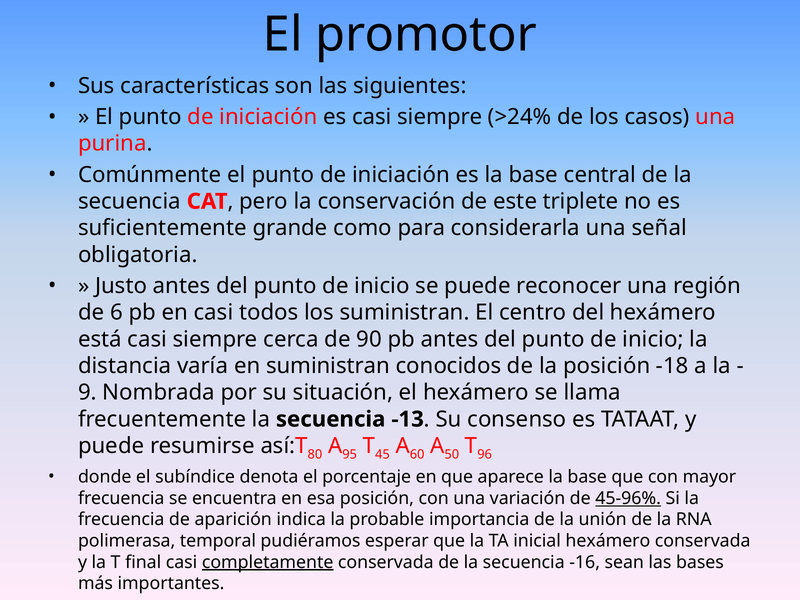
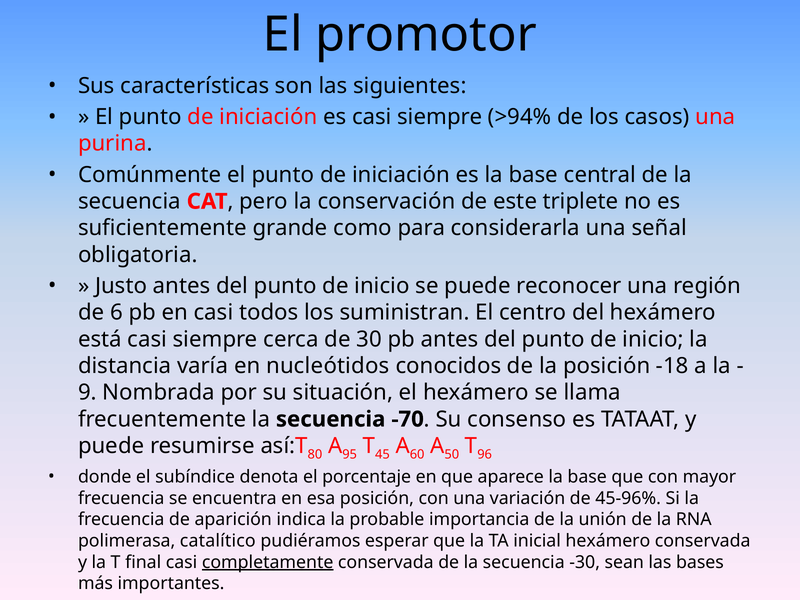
>24%: >24% -> >94%
90: 90 -> 30
en suministran: suministran -> nucleótidos
-13: -13 -> -70
45-96% underline: present -> none
temporal: temporal -> catalítico
-16: -16 -> -30
